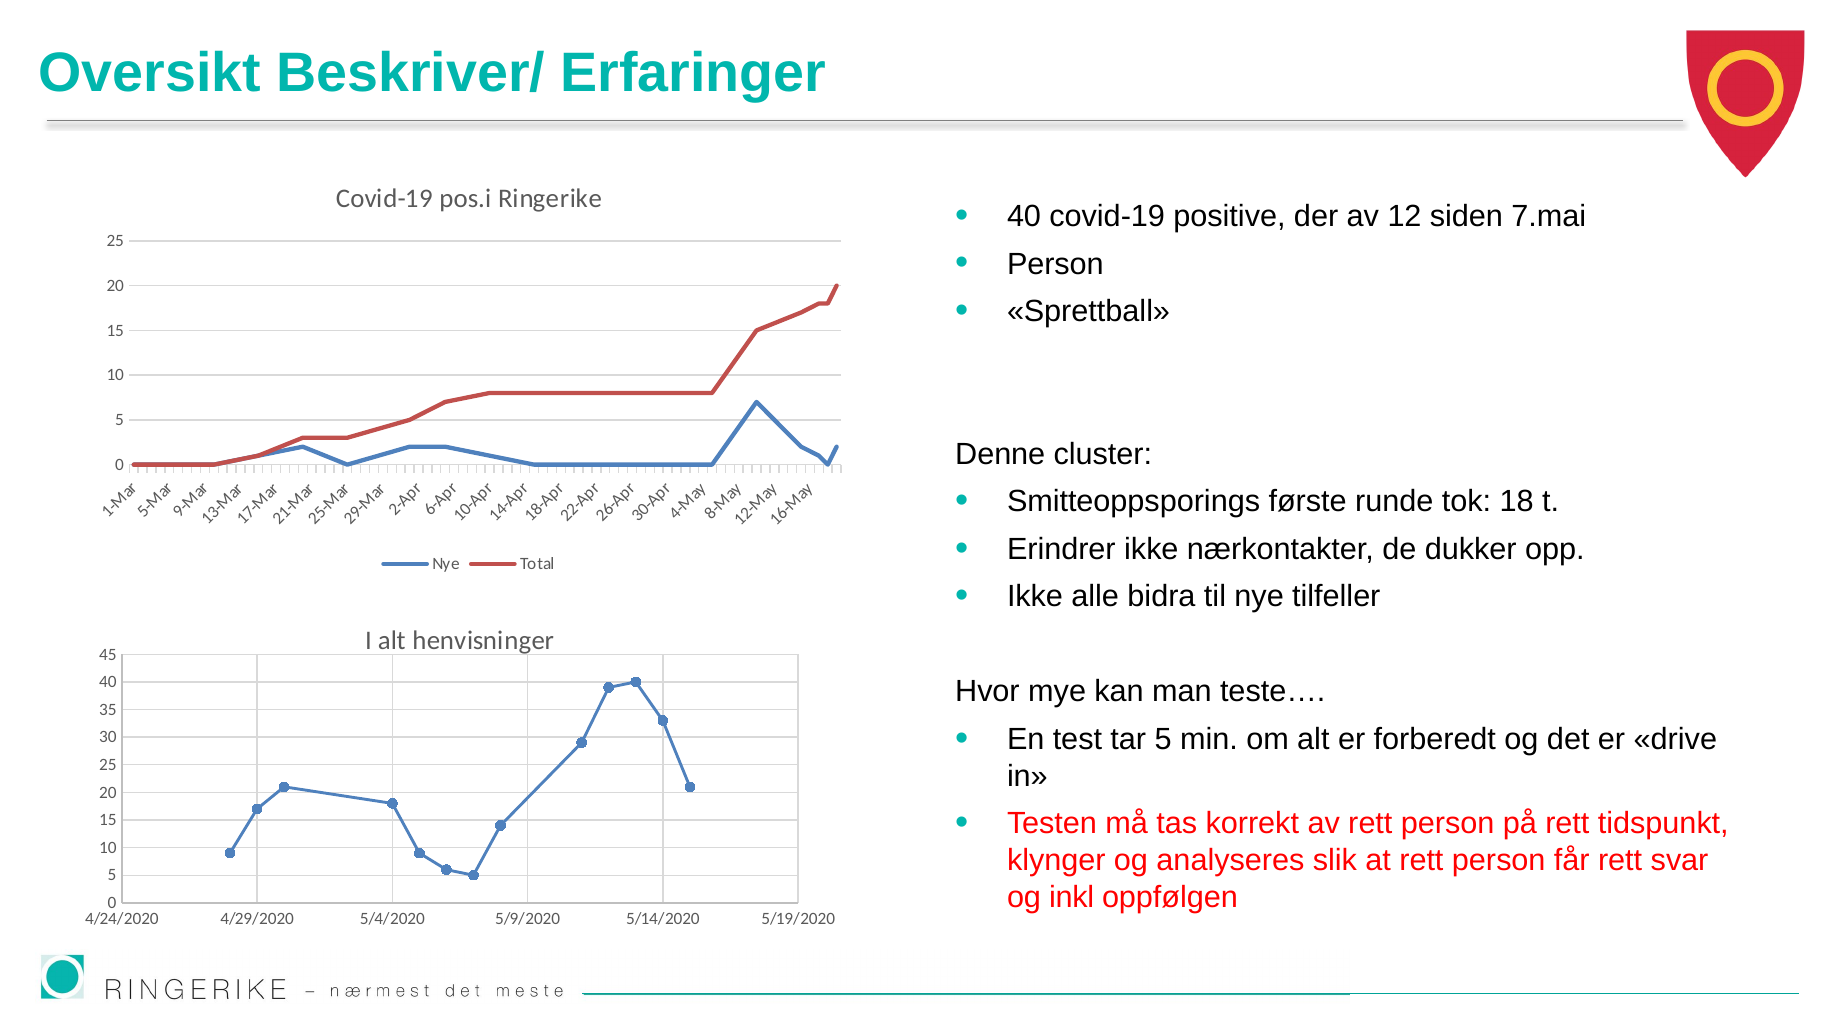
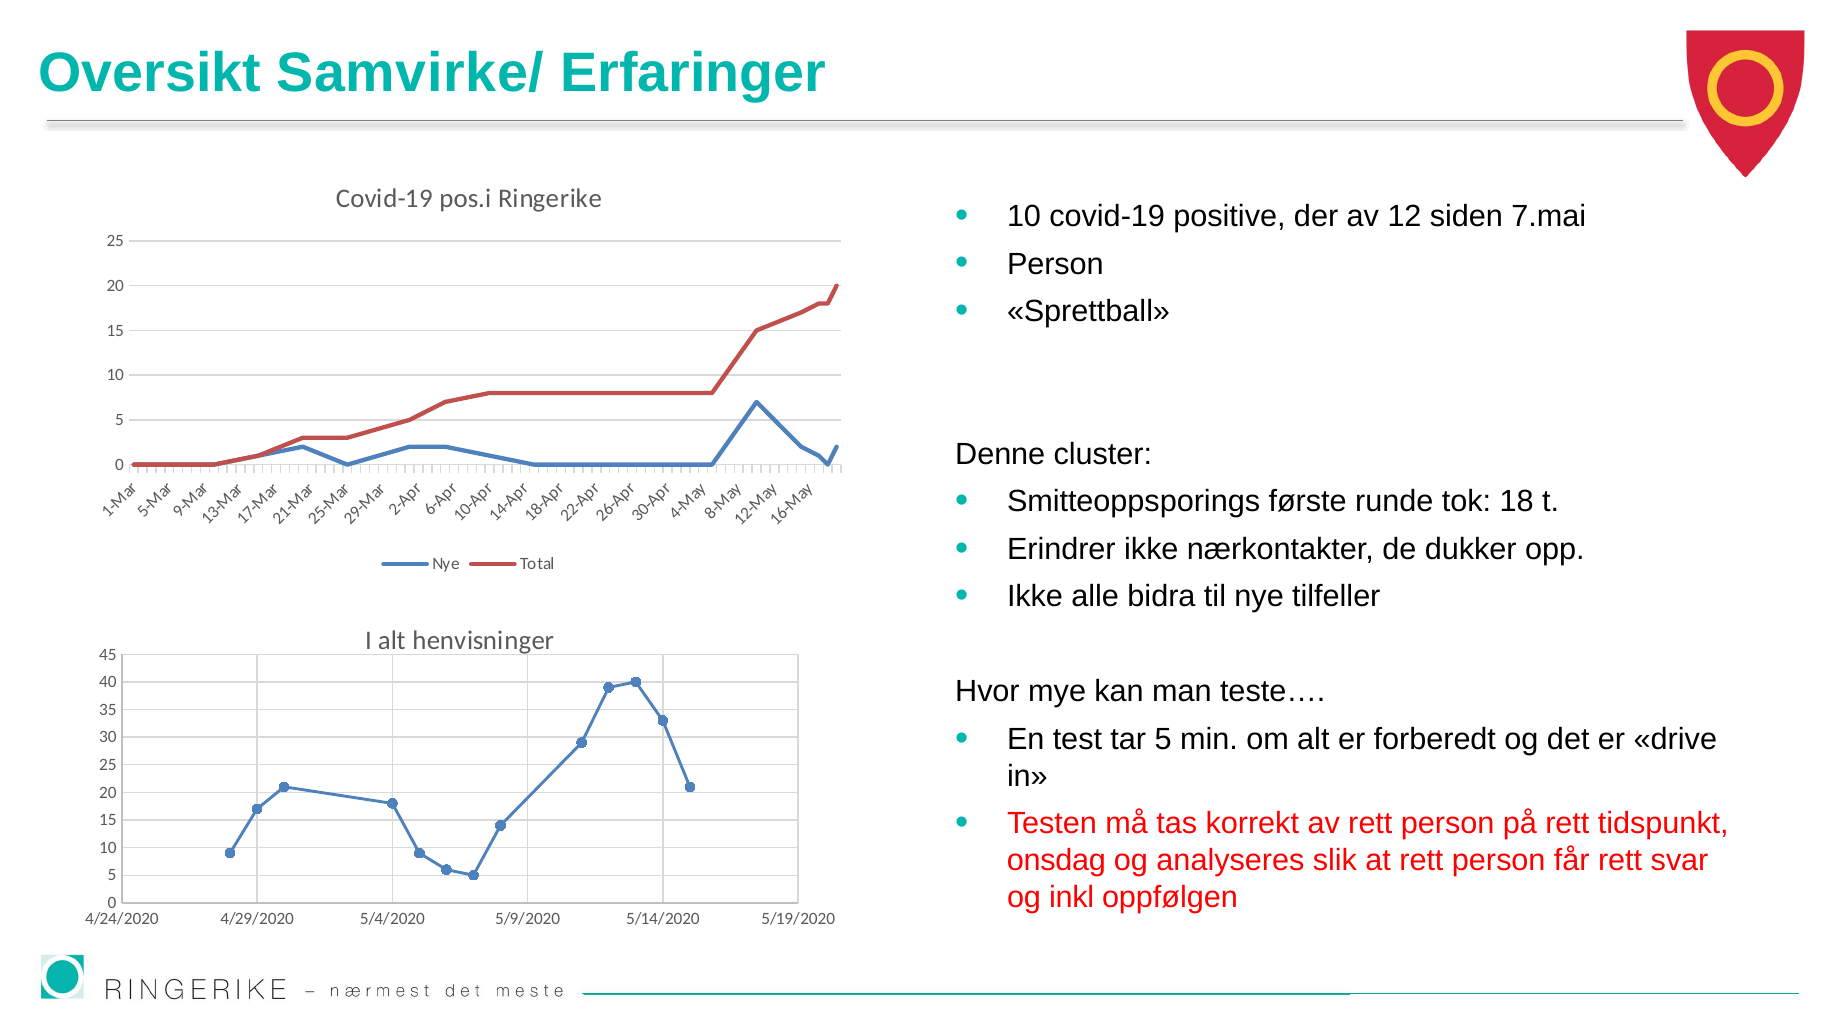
Beskriver/: Beskriver/ -> Samvirke/
40 at (1024, 217): 40 -> 10
klynger: klynger -> onsdag
